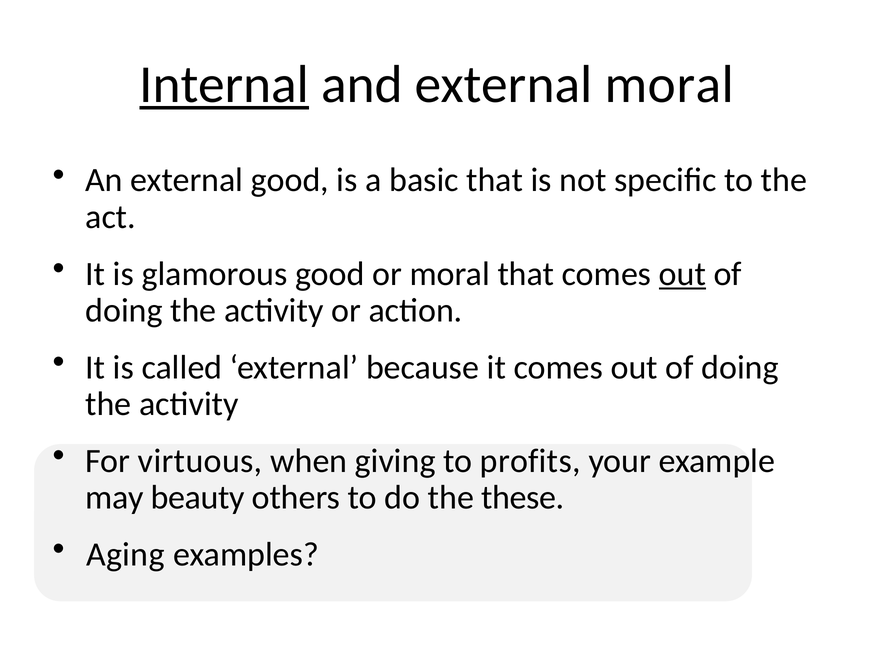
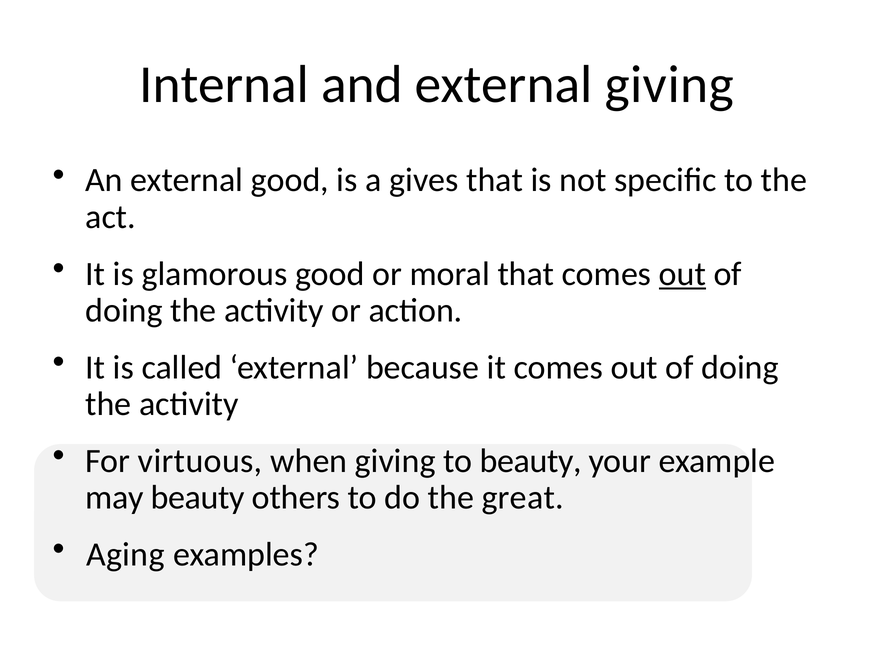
Internal underline: present -> none
external moral: moral -> giving
basic: basic -> gives
to profits: profits -> beauty
these: these -> great
